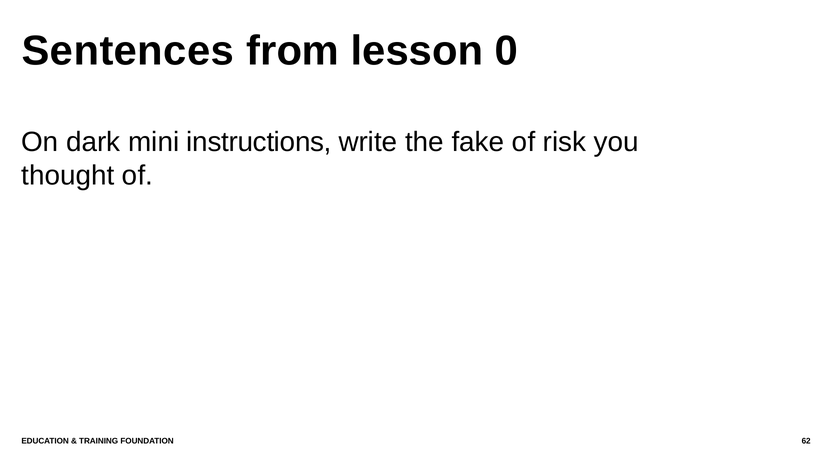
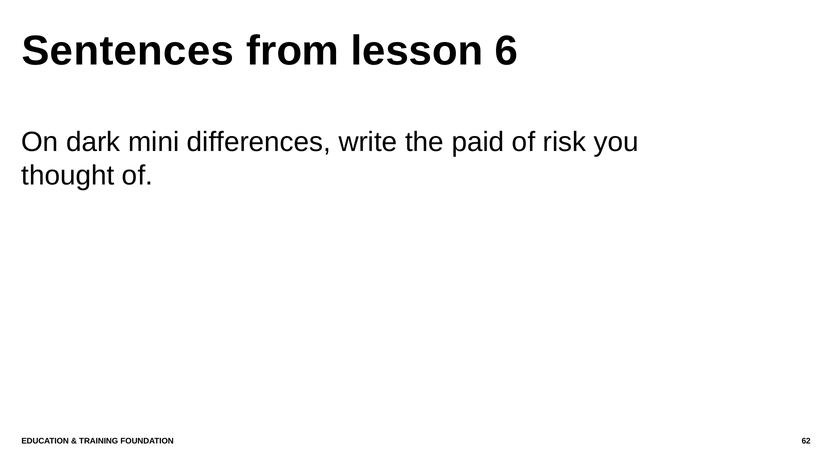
0: 0 -> 6
instructions: instructions -> differences
fake: fake -> paid
